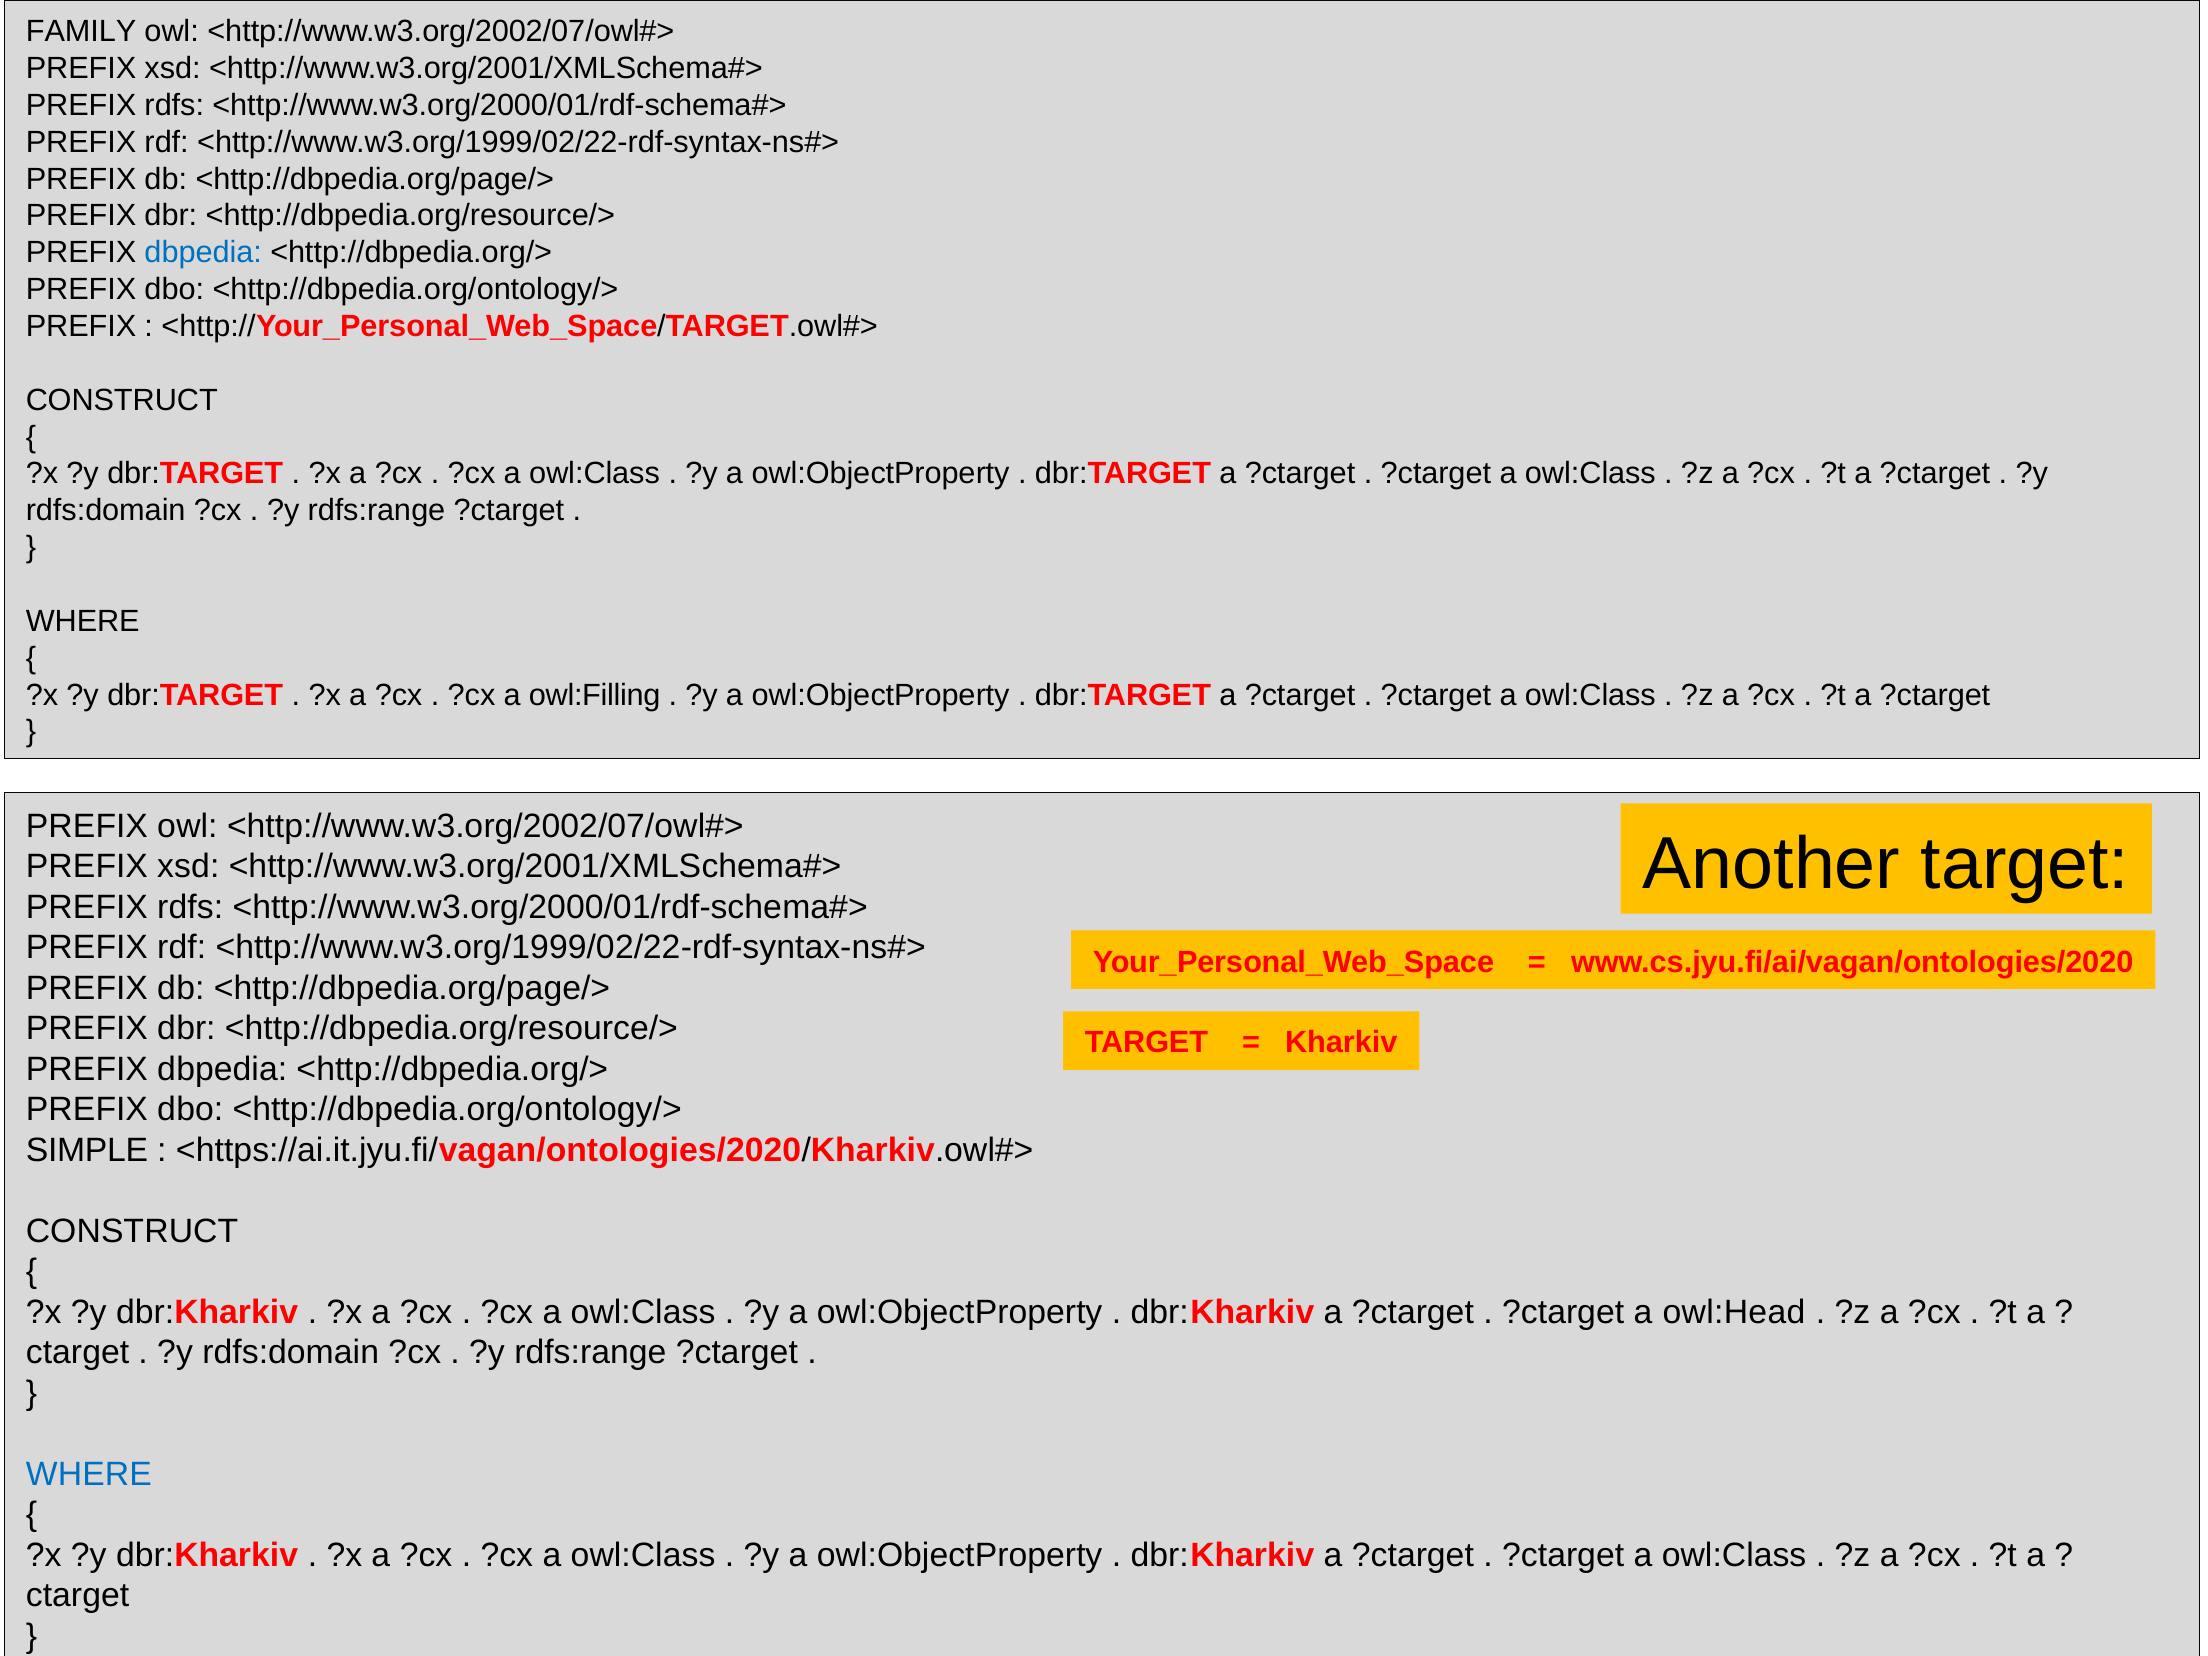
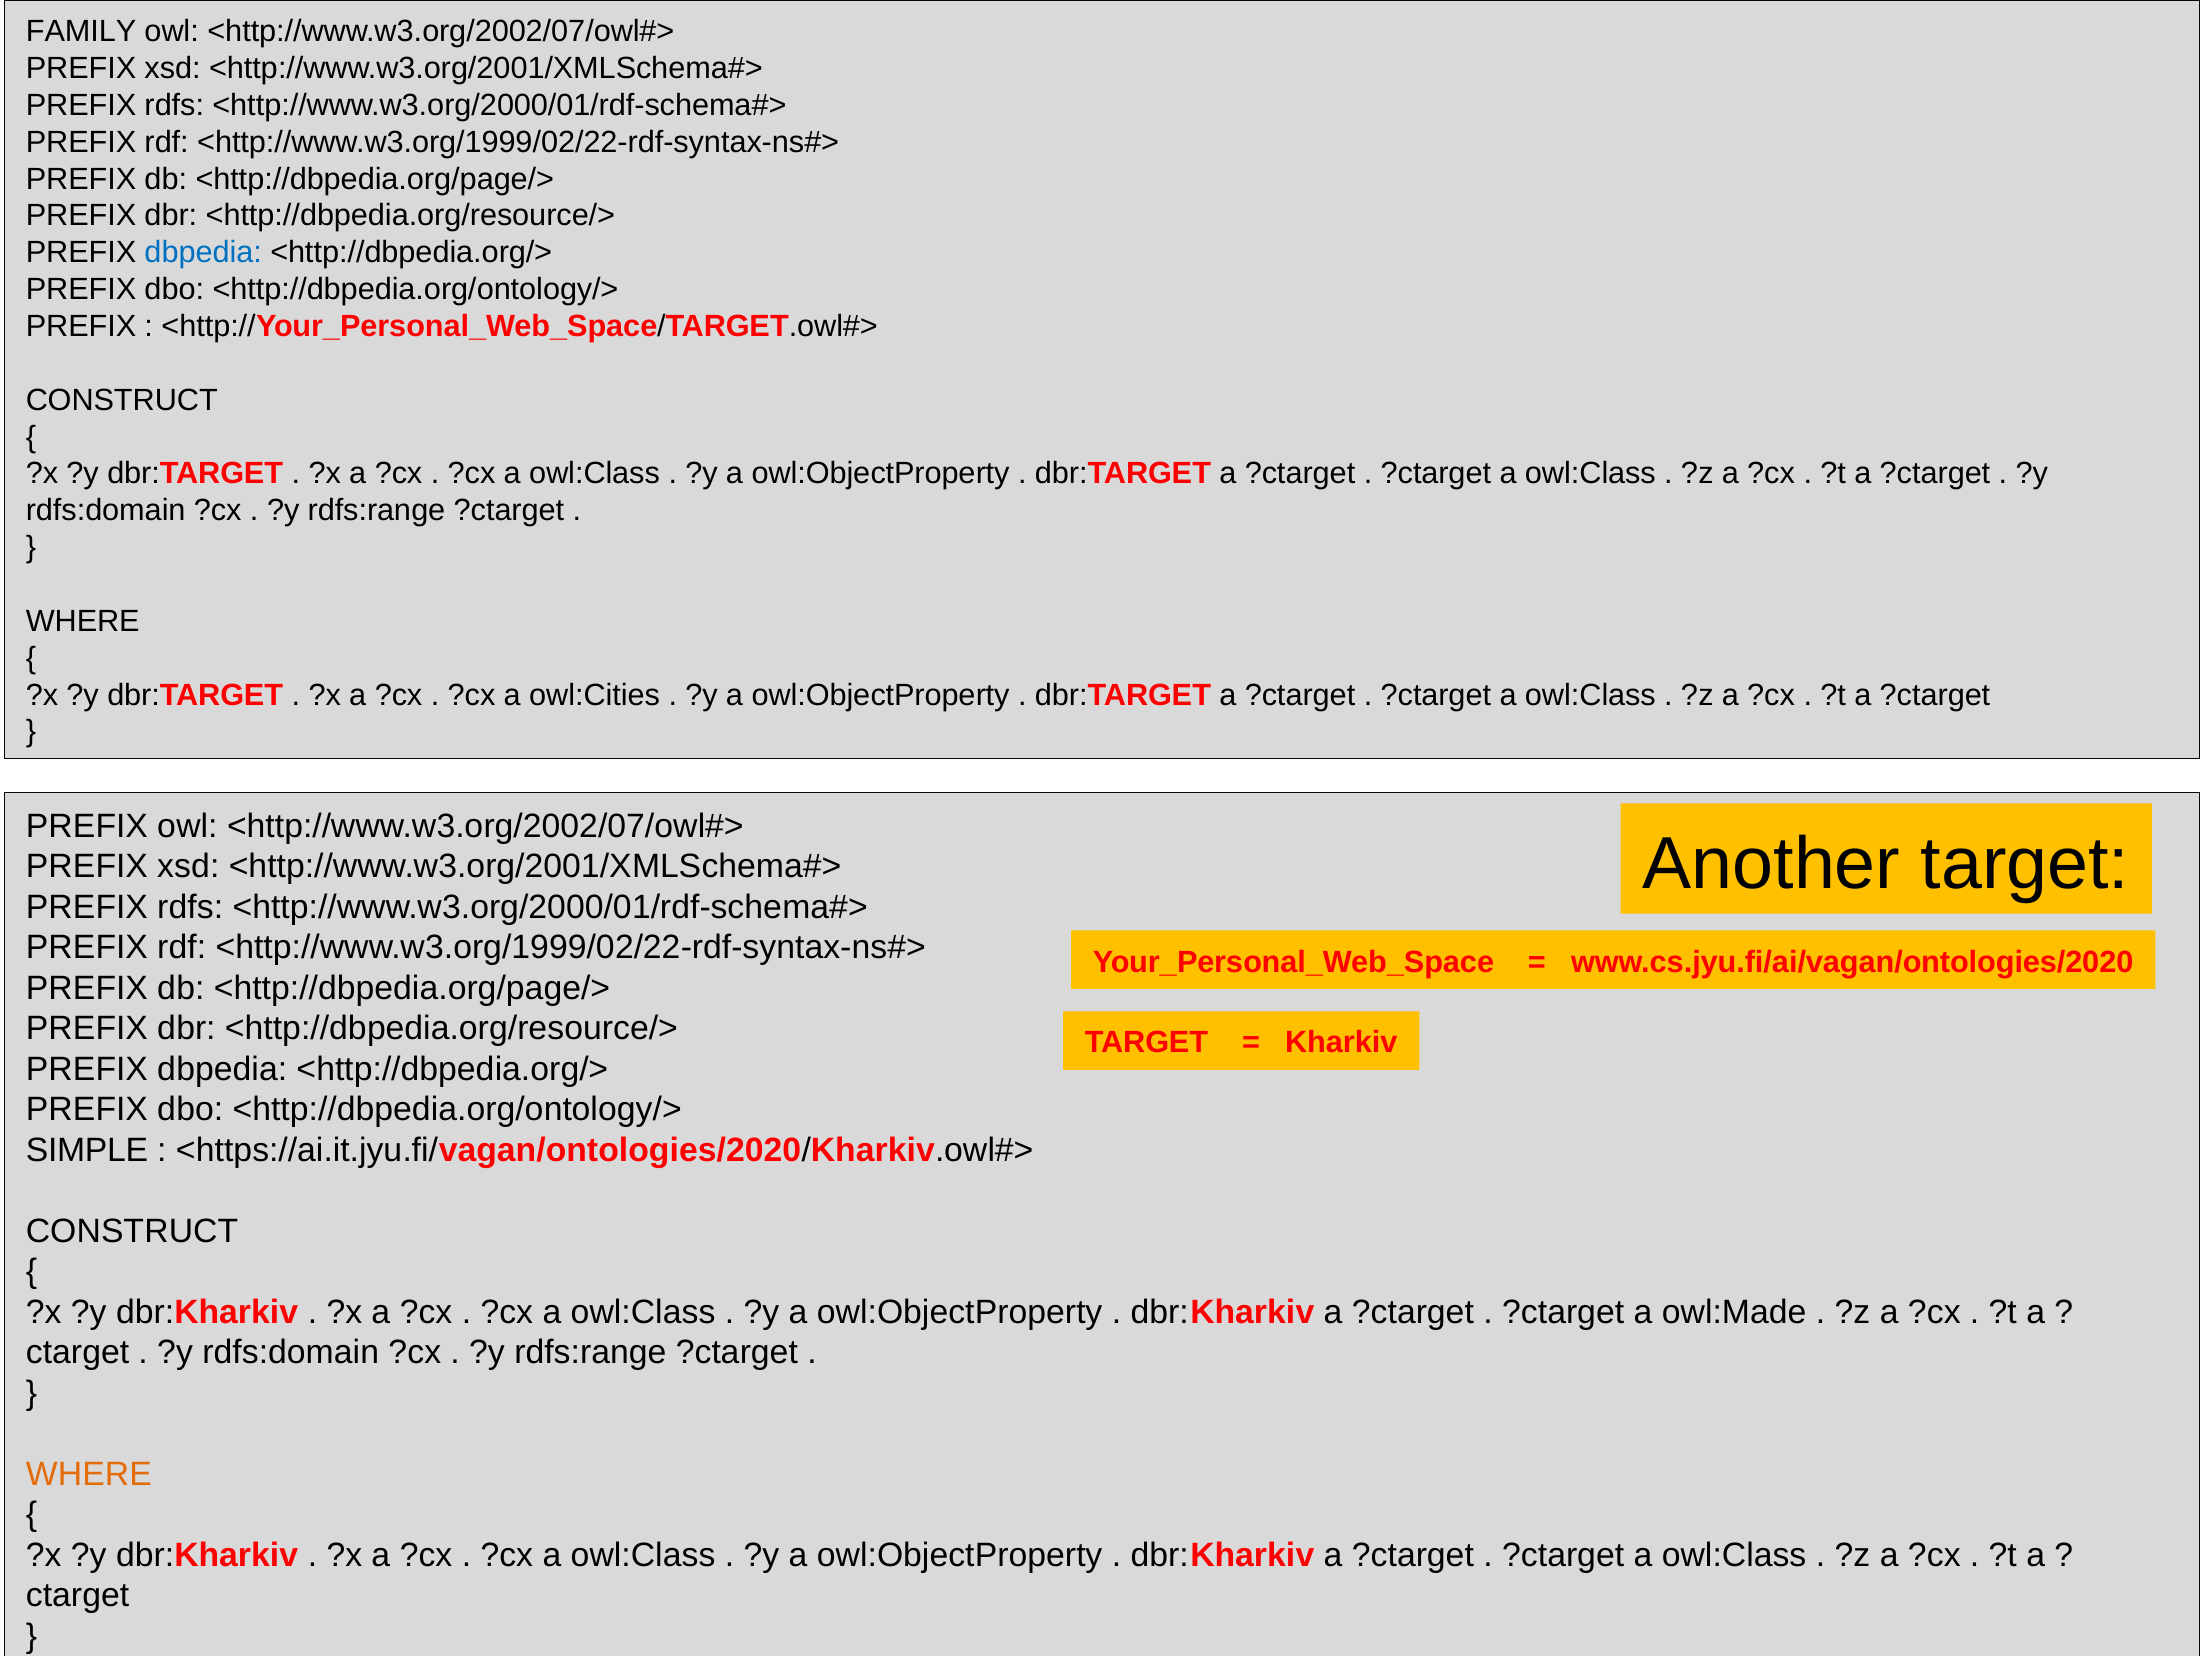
owl:Filling: owl:Filling -> owl:Cities
owl:Head: owl:Head -> owl:Made
WHERE at (89, 1474) colour: blue -> orange
